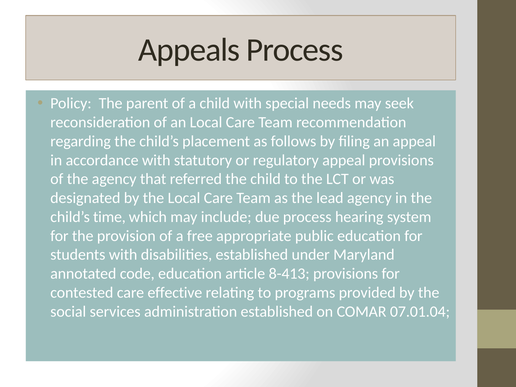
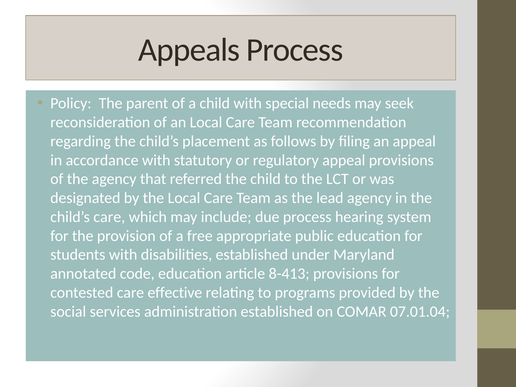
child’s time: time -> care
